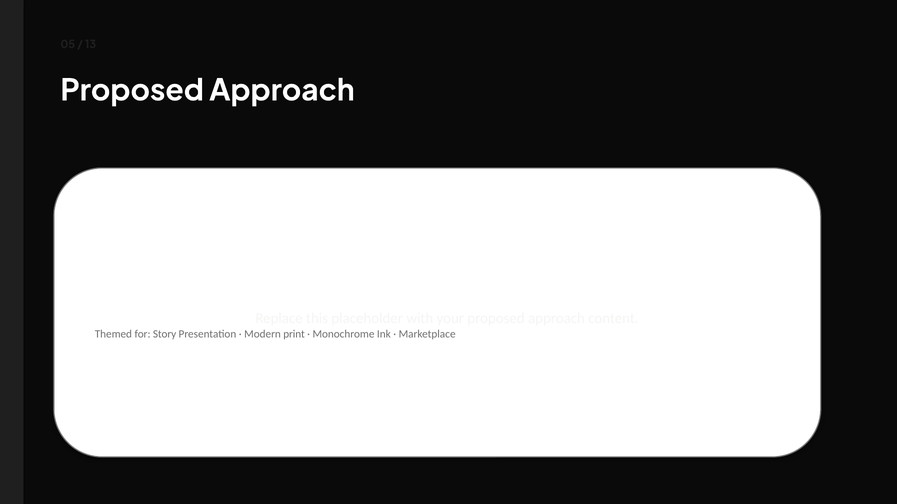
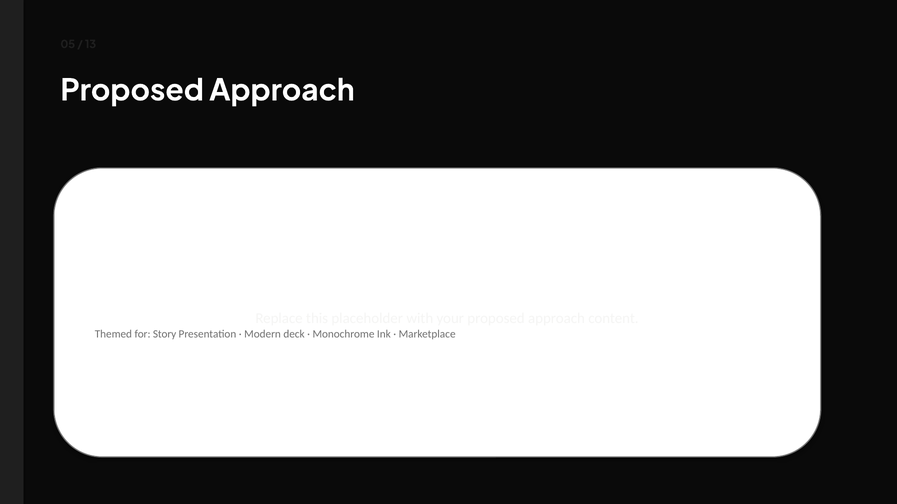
print: print -> deck
